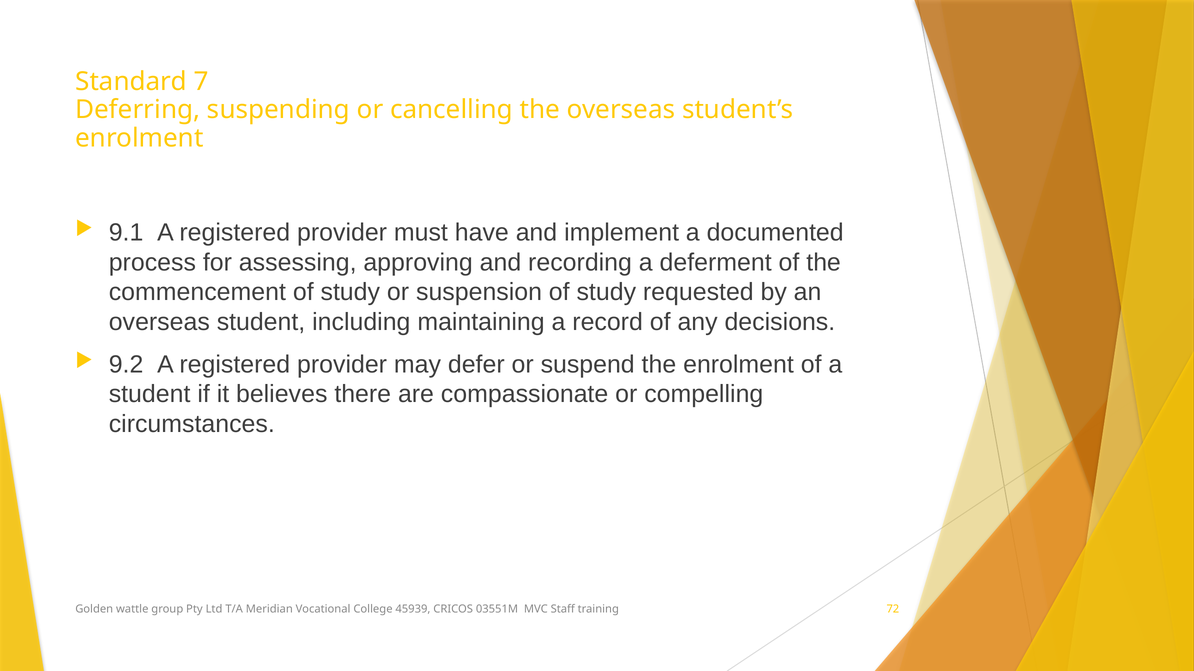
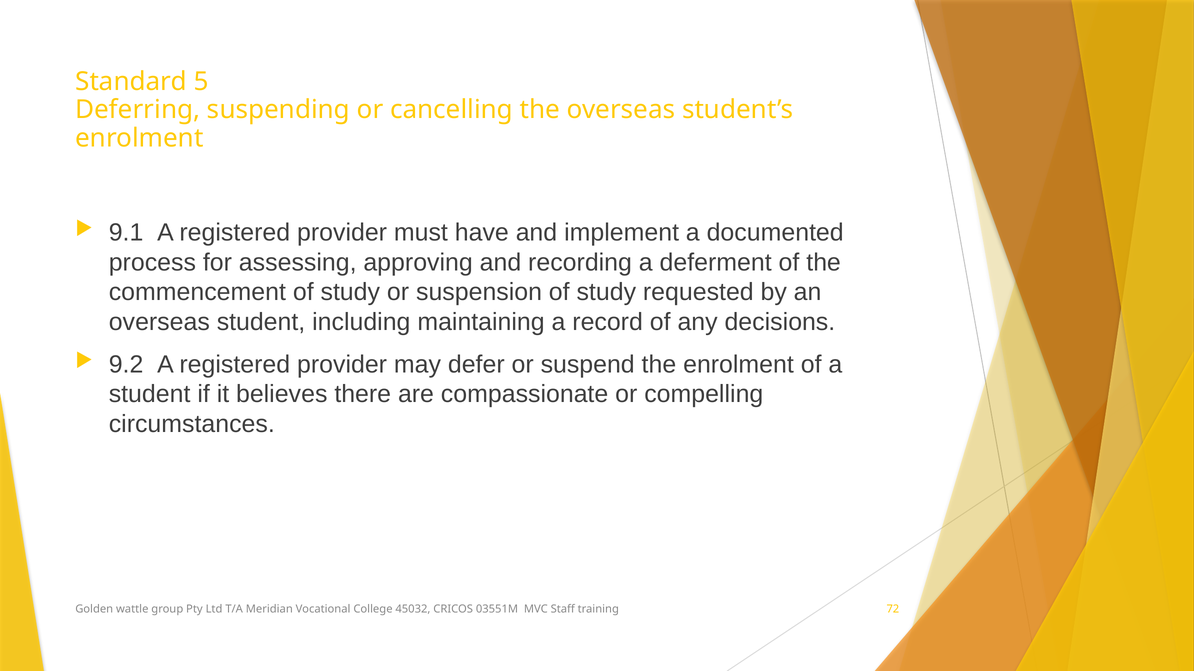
7: 7 -> 5
45939: 45939 -> 45032
